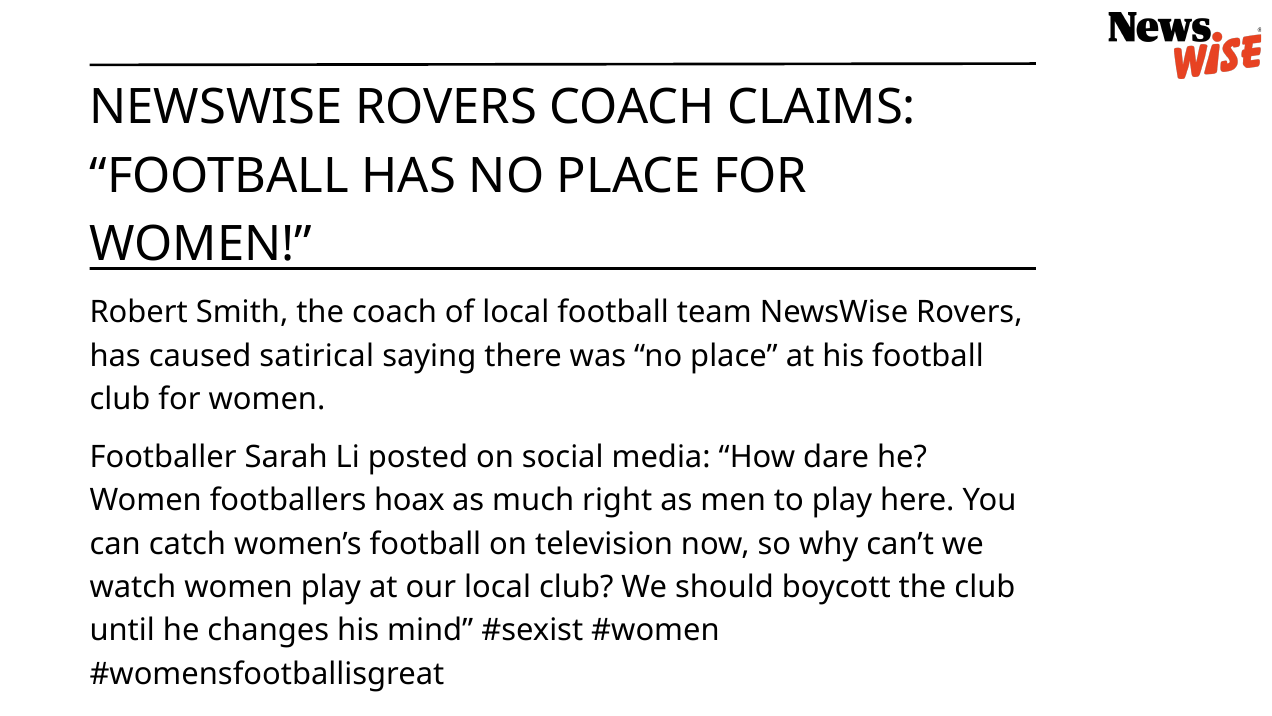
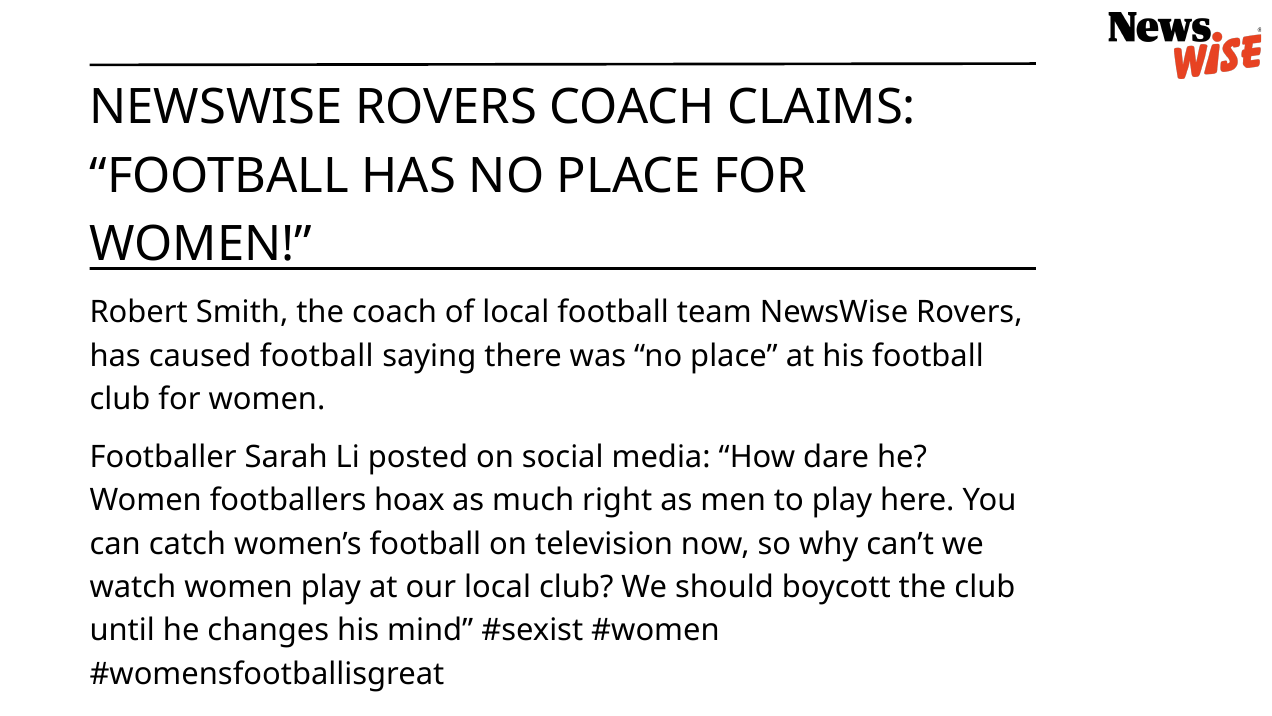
caused satirical: satirical -> football
